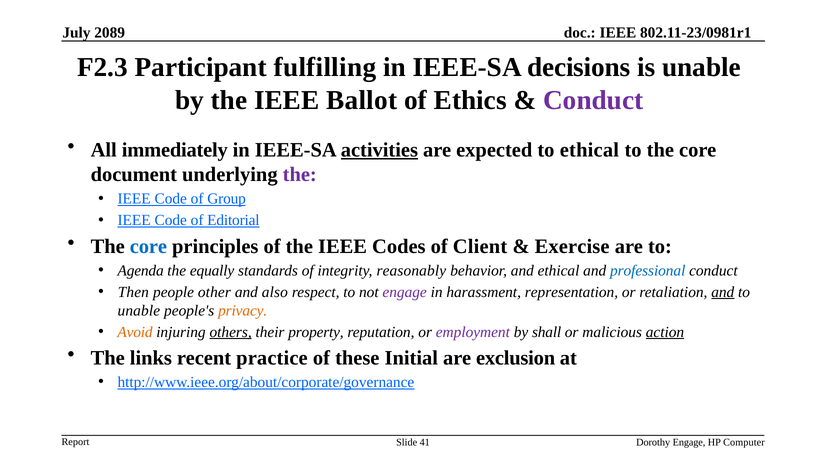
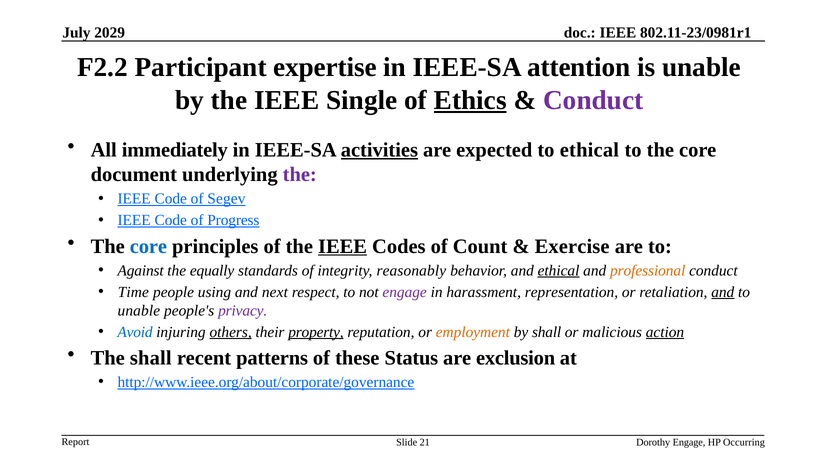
2089: 2089 -> 2029
F2.3: F2.3 -> F2.2
fulfilling: fulfilling -> expertise
decisions: decisions -> attention
Ballot: Ballot -> Single
Ethics underline: none -> present
Group: Group -> Segev
Editorial: Editorial -> Progress
IEEE at (342, 246) underline: none -> present
Client: Client -> Count
Agenda: Agenda -> Against
ethical at (559, 270) underline: none -> present
professional colour: blue -> orange
Then: Then -> Time
other: other -> using
also: also -> next
privacy colour: orange -> purple
Avoid colour: orange -> blue
property underline: none -> present
employment colour: purple -> orange
The links: links -> shall
practice: practice -> patterns
Initial: Initial -> Status
41: 41 -> 21
Computer: Computer -> Occurring
